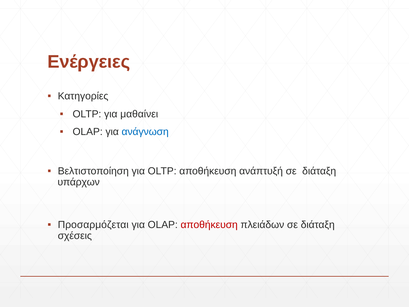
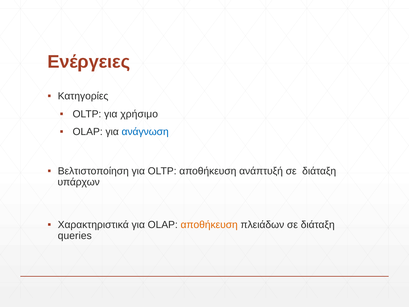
μαθαίνει: μαθαίνει -> χρήσιμο
Προσαρμόζεται: Προσαρμόζεται -> Χαρακτηριστικά
αποθήκευση at (209, 225) colour: red -> orange
σχέσεις: σχέσεις -> queries
